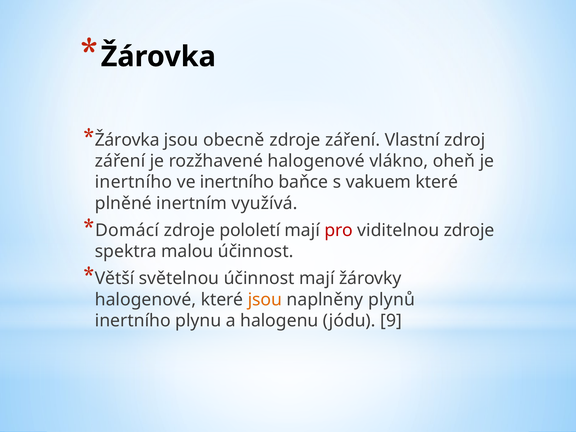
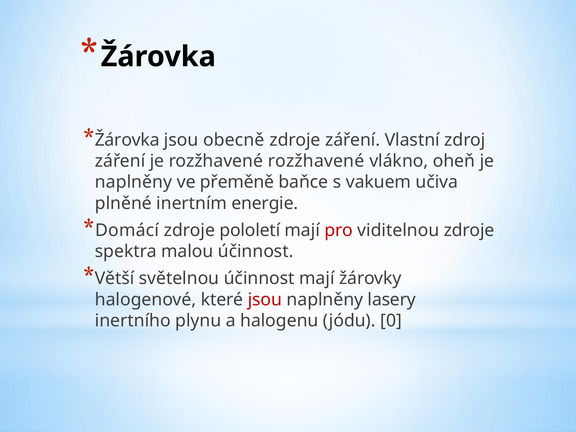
rozžhavené halogenové: halogenové -> rozžhavené
inertního at (133, 182): inertního -> naplněny
ve inertního: inertního -> přeměně
vakuem které: které -> učiva
využívá: využívá -> energie
jsou at (265, 300) colour: orange -> red
plynů: plynů -> lasery
9: 9 -> 0
